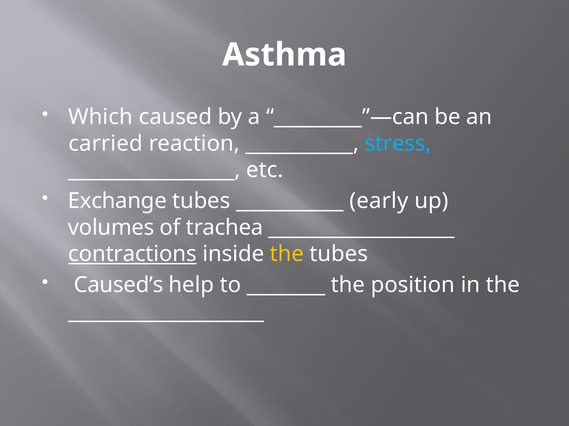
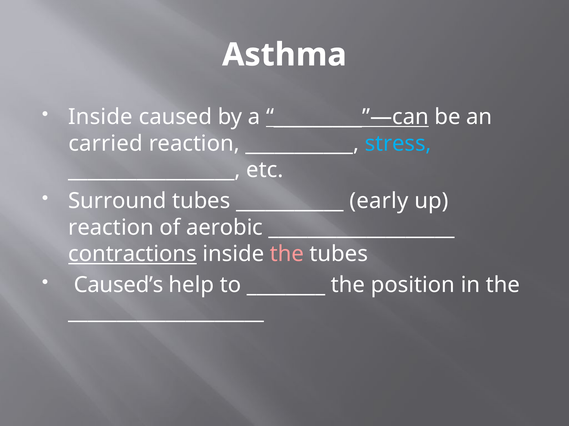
Which at (101, 117): Which -> Inside
_________”—can underline: none -> present
Exchange: Exchange -> Surround
volumes at (111, 228): volumes -> reaction
trachea: trachea -> aerobic
the at (287, 254) colour: yellow -> pink
